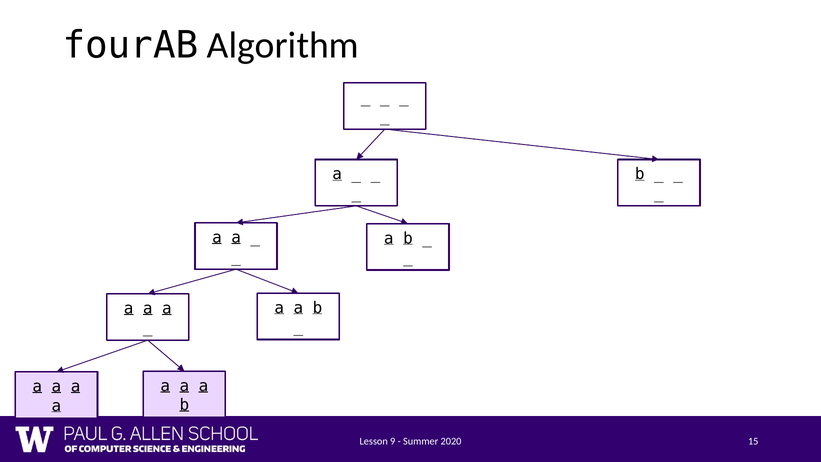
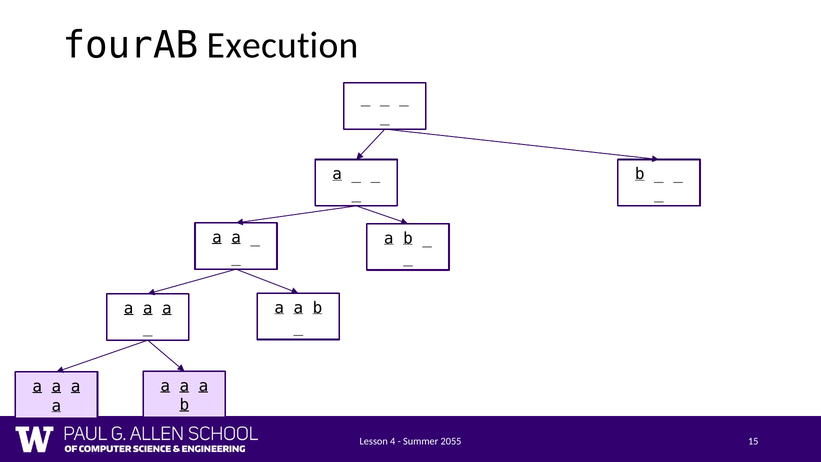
Algorithm: Algorithm -> Execution
9: 9 -> 4
2020: 2020 -> 2055
